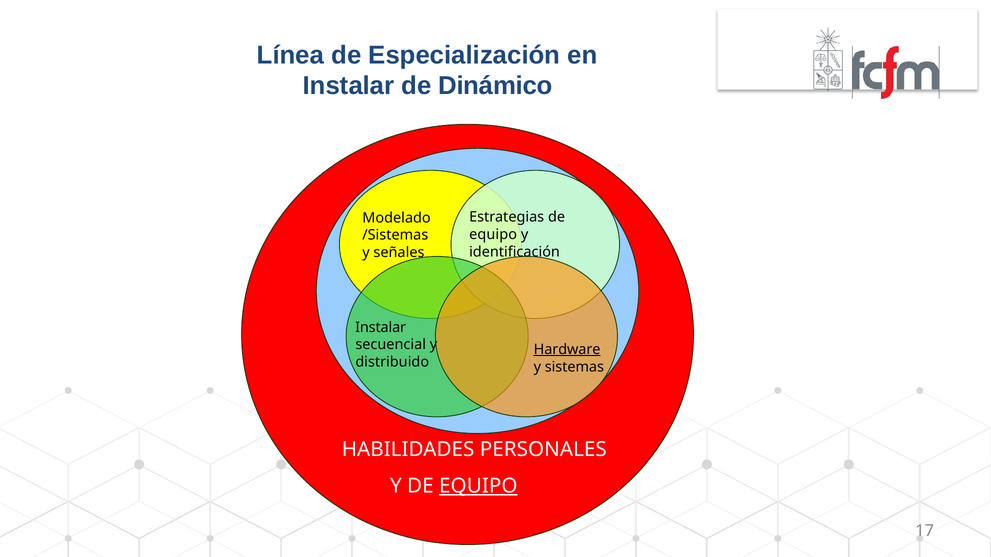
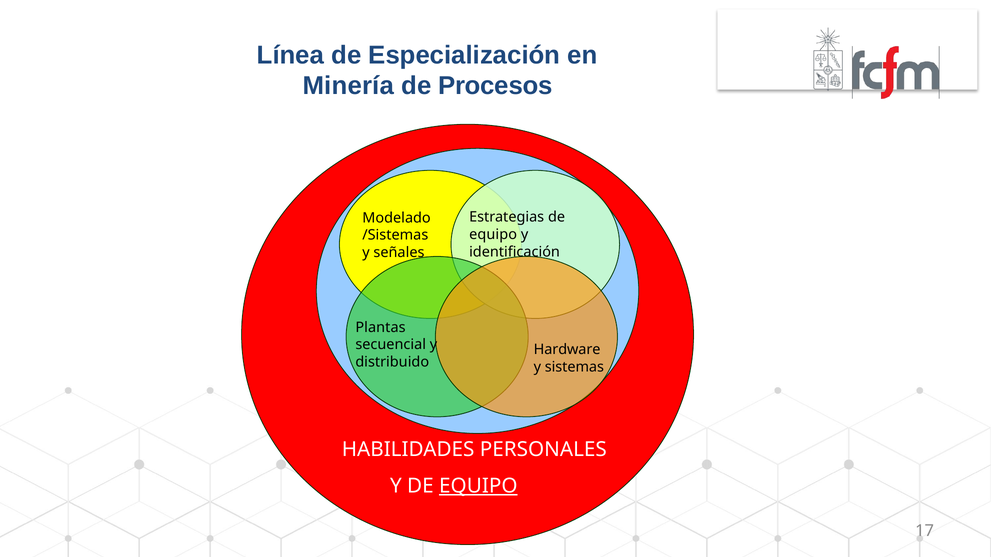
Instalar at (349, 86): Instalar -> Minería
Dinámico: Dinámico -> Procesos
Instalar at (381, 328): Instalar -> Plantas
Hardware underline: present -> none
